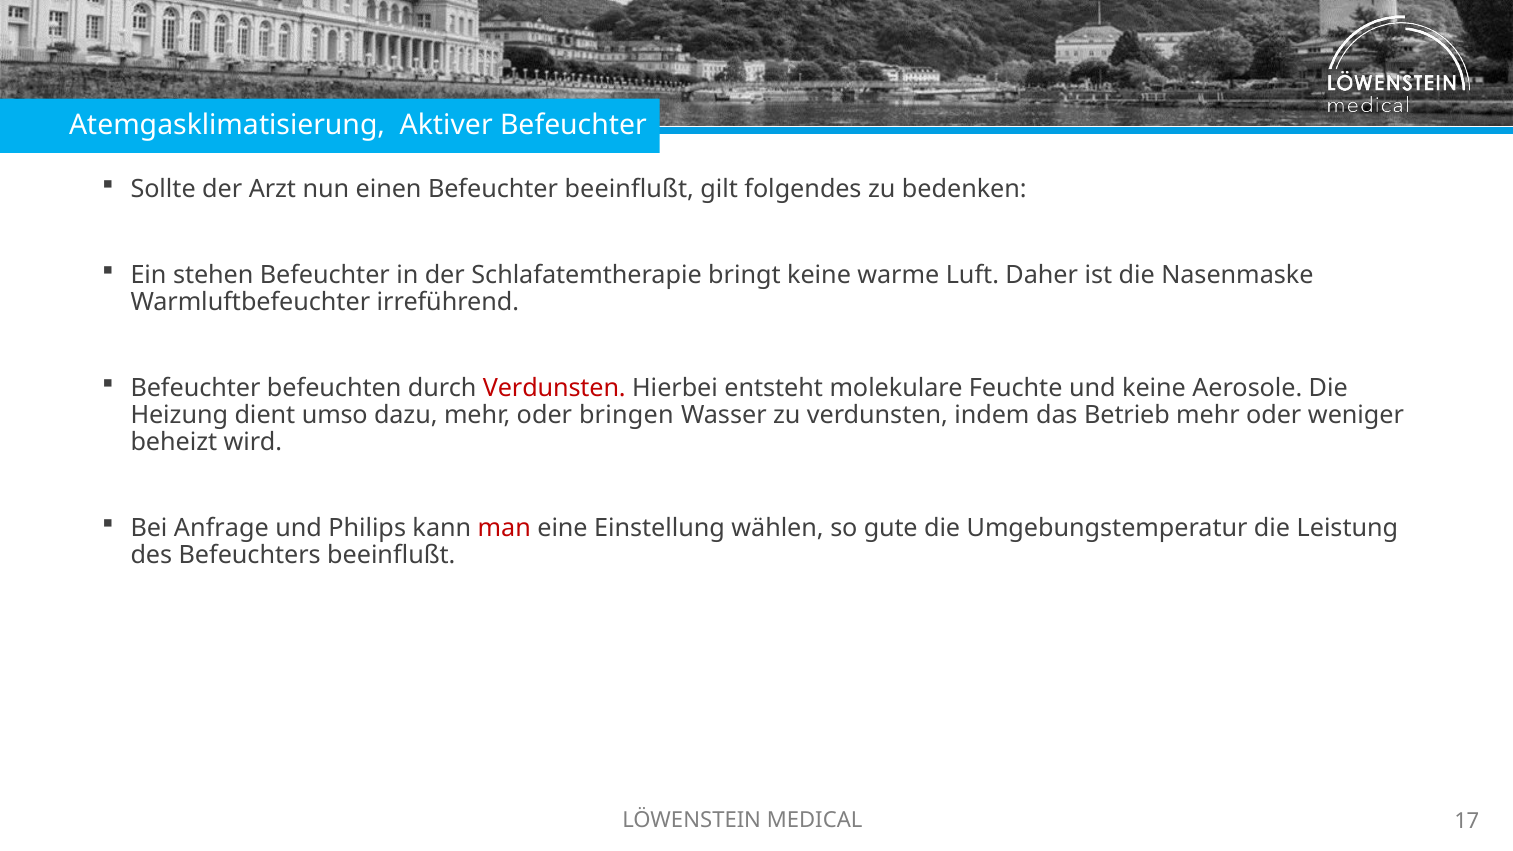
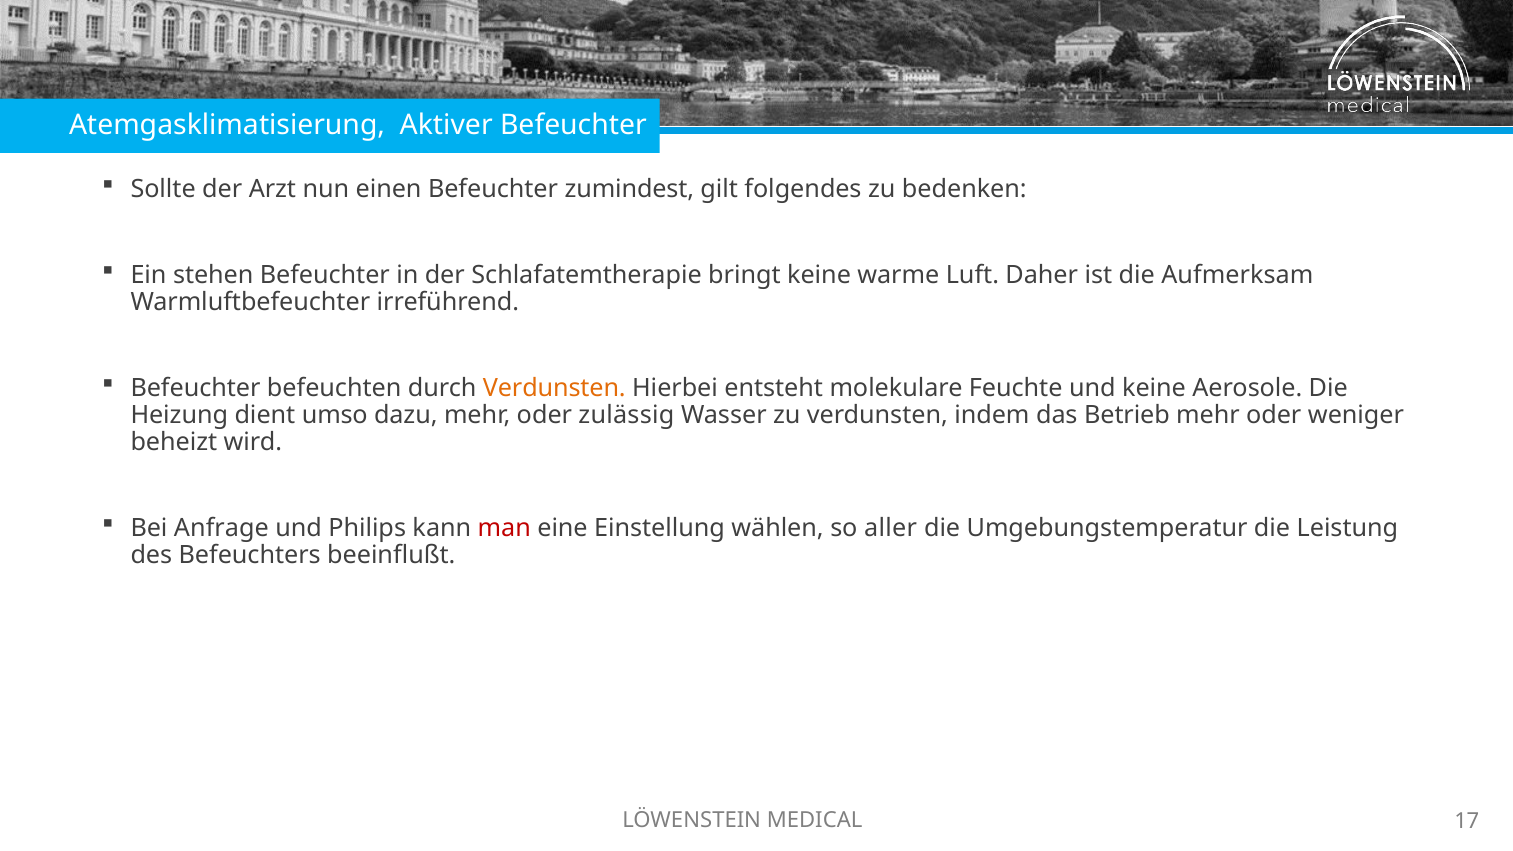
Befeuchter beeinflußt: beeinflußt -> zumindest
Nasenmaske: Nasenmaske -> Aufmerksam
Verdunsten at (554, 388) colour: red -> orange
bringen: bringen -> zulässig
gute: gute -> aller
